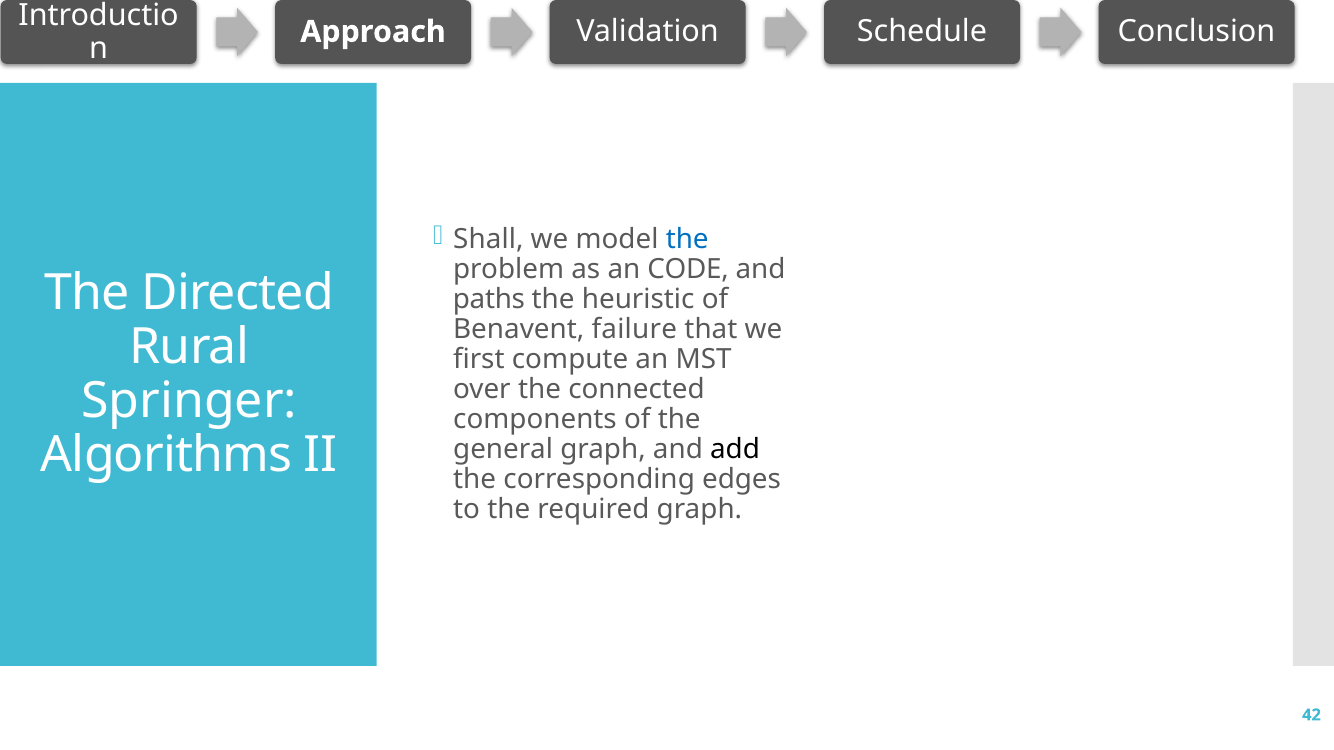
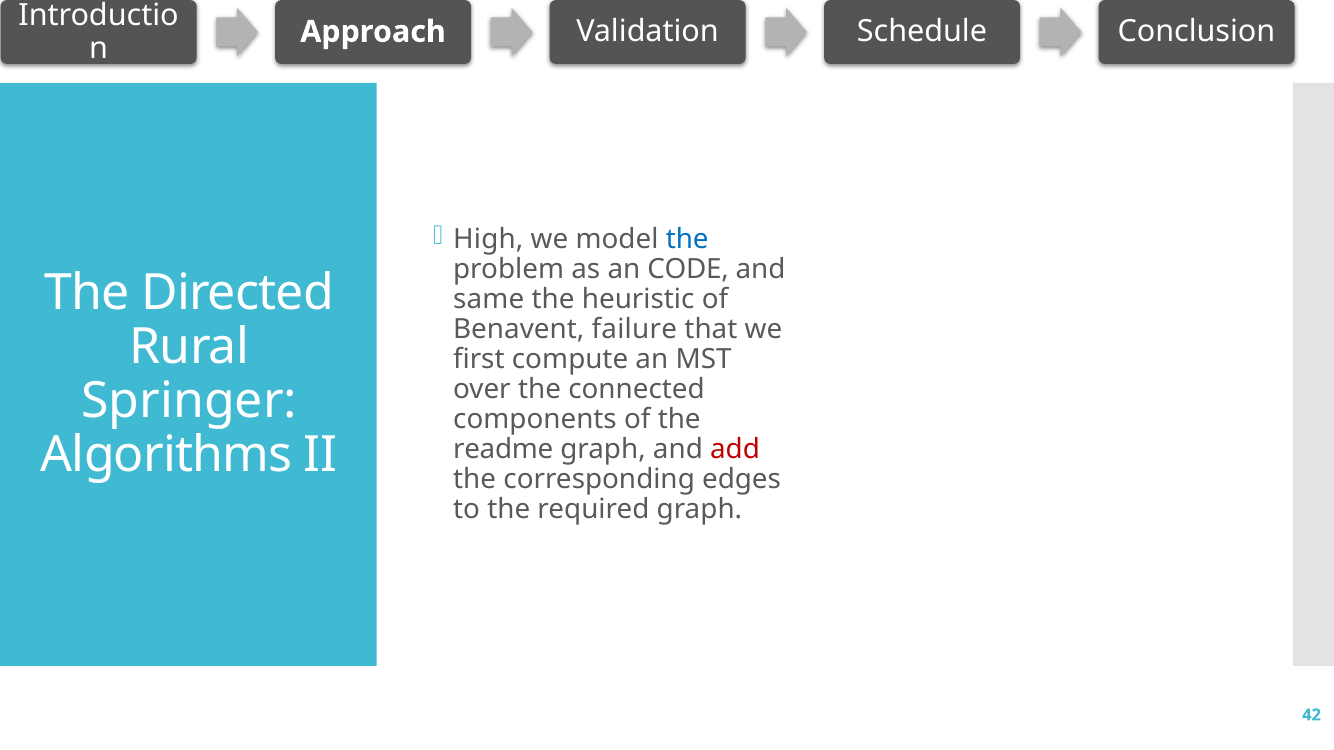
Shall: Shall -> High
paths: paths -> same
general: general -> readme
add colour: black -> red
